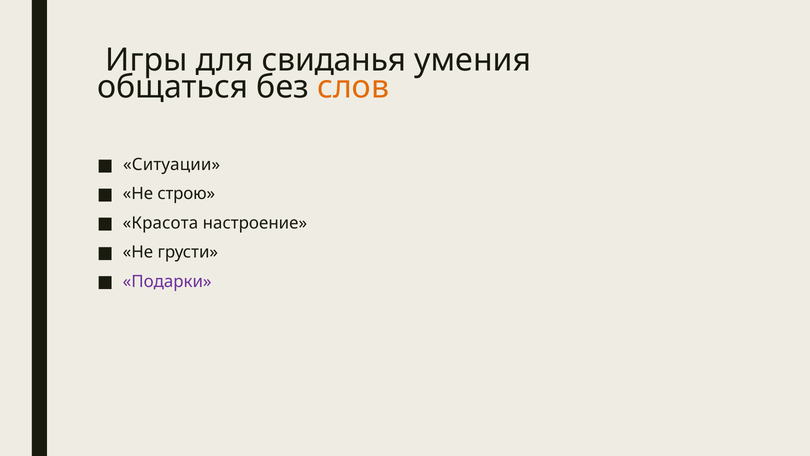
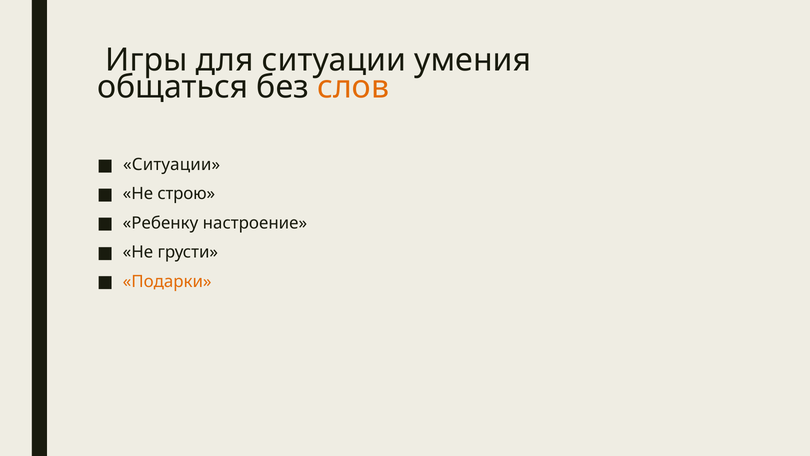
для свиданья: свиданья -> ситуации
Красота: Красота -> Ребенку
Подарки colour: purple -> orange
